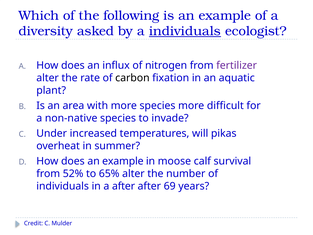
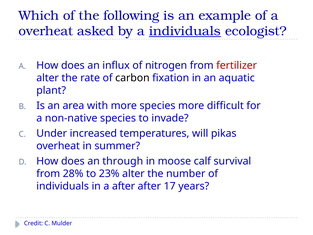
diversity at (46, 31): diversity -> overheat
fertilizer colour: purple -> red
does an example: example -> through
52%: 52% -> 28%
65%: 65% -> 23%
69: 69 -> 17
